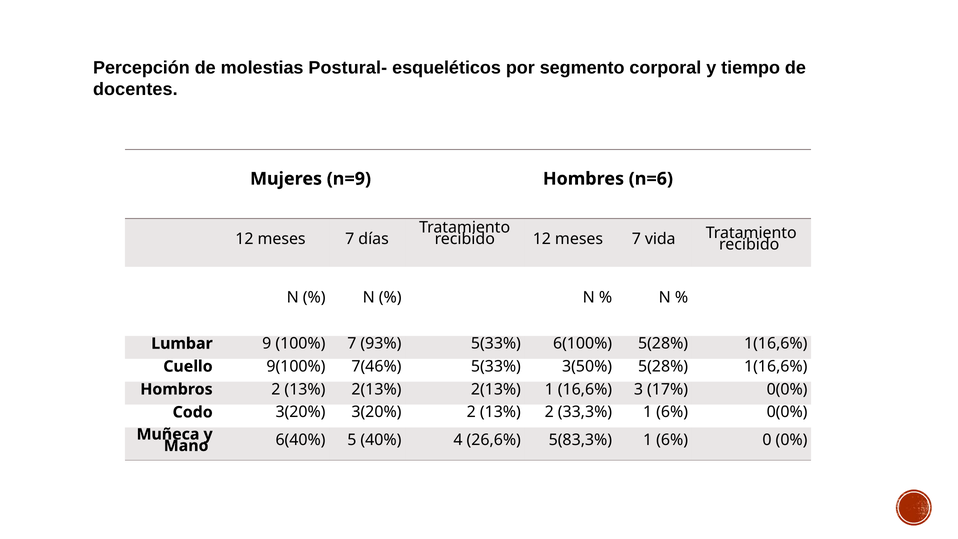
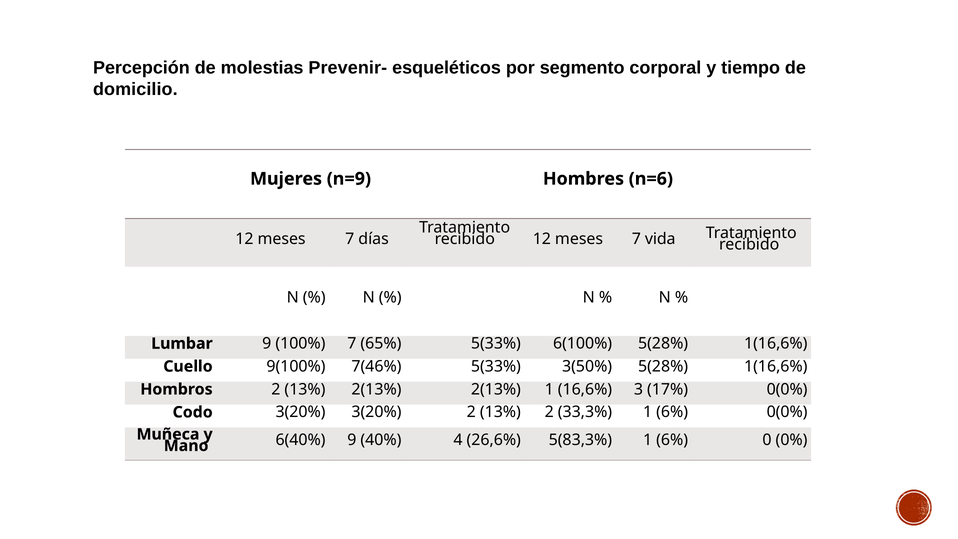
Postural-: Postural- -> Prevenir-
docentes: docentes -> domicilio
93%: 93% -> 65%
6(40% 5: 5 -> 9
